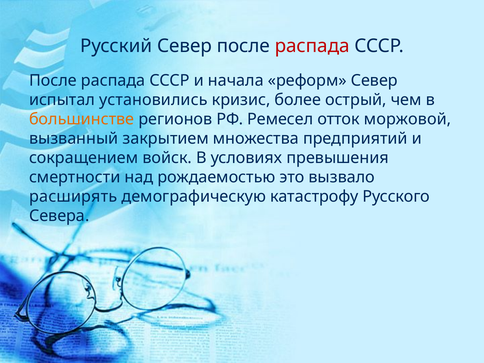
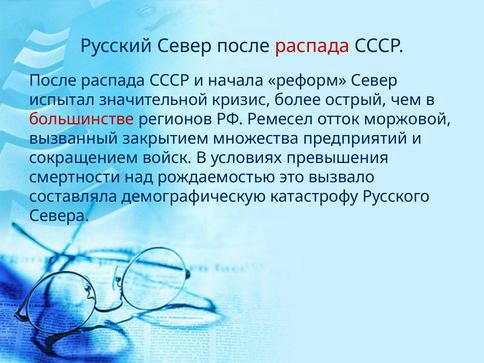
установились: установились -> значительной
большинстве colour: orange -> red
расширять: расширять -> составляла
